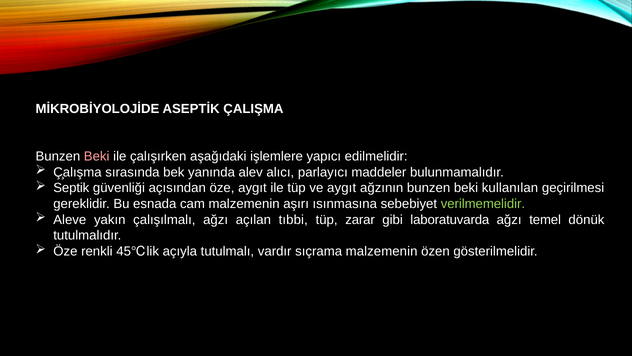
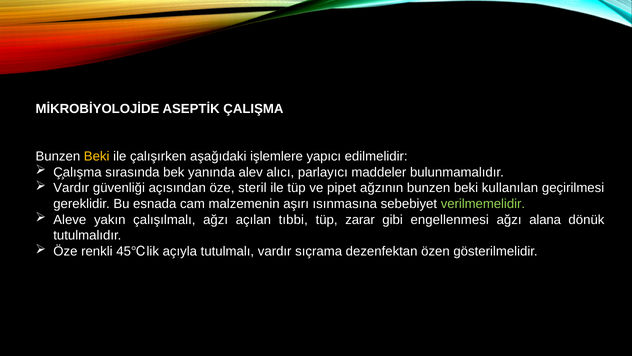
Beki at (97, 156) colour: pink -> yellow
Septik at (71, 188): Septik -> Vardır
öze aygıt: aygıt -> steril
ve aygıt: aygıt -> pipet
laboratuvarda: laboratuvarda -> engellenmesi
temel: temel -> alana
sıçrama malzemenin: malzemenin -> dezenfektan
